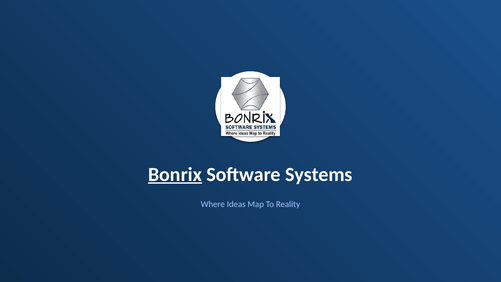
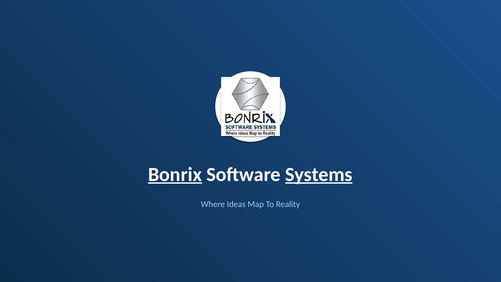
Systems underline: none -> present
